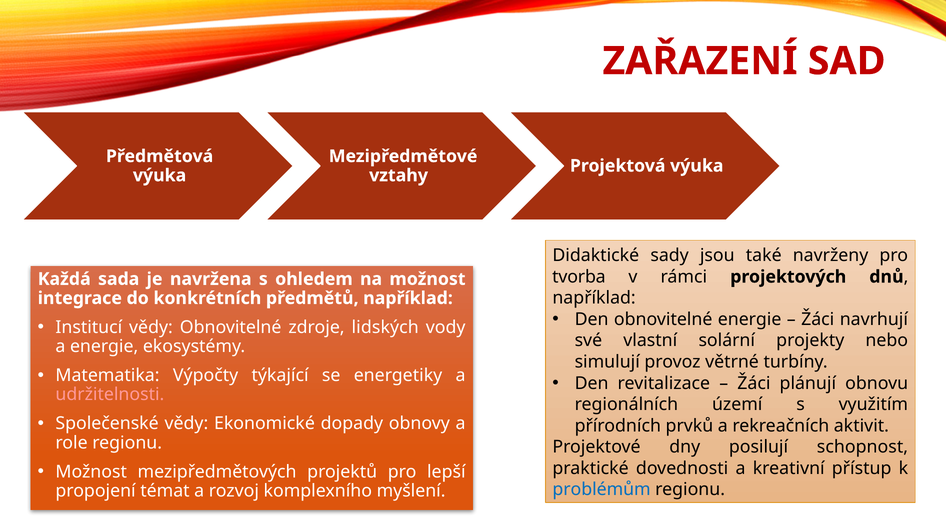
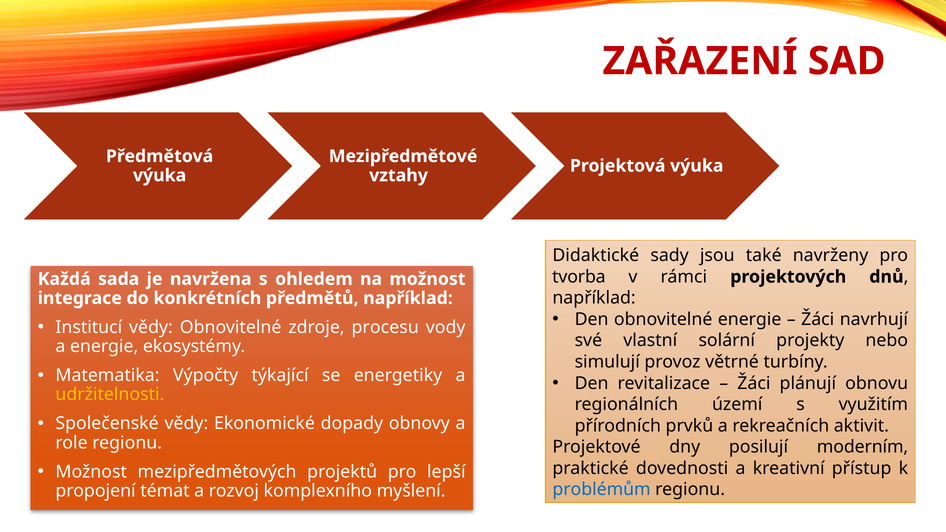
lidských: lidských -> procesu
udržitelnosti colour: pink -> yellow
schopnost: schopnost -> moderním
